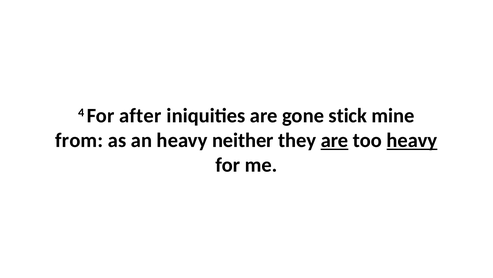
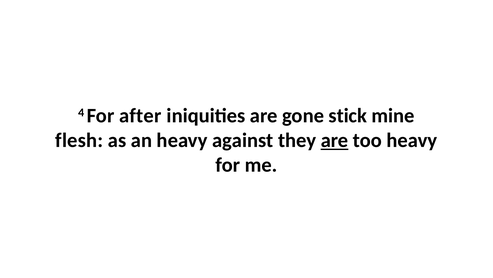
from: from -> flesh
neither: neither -> against
heavy at (412, 140) underline: present -> none
